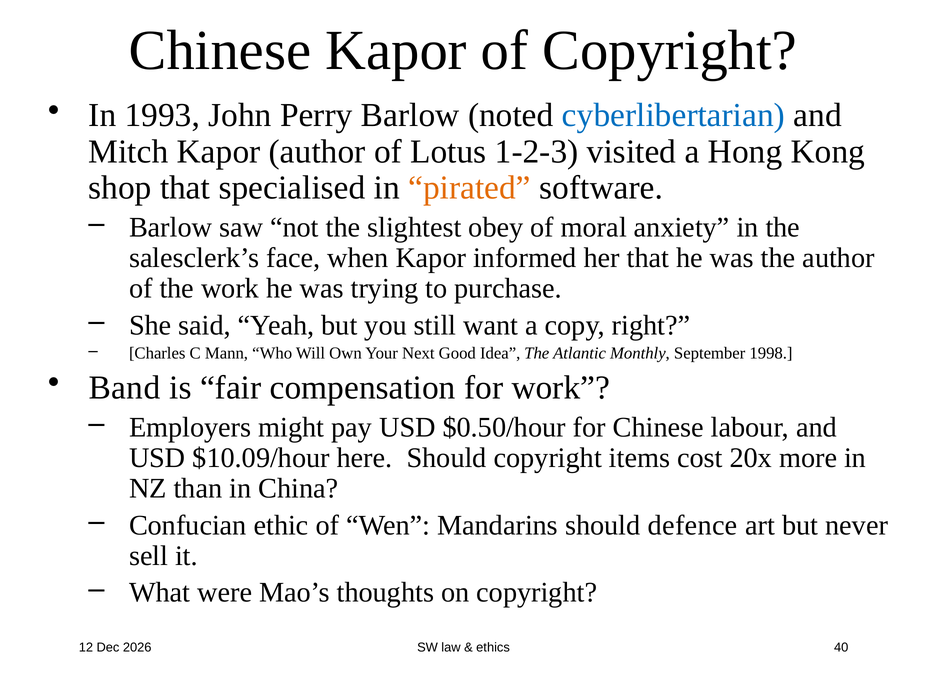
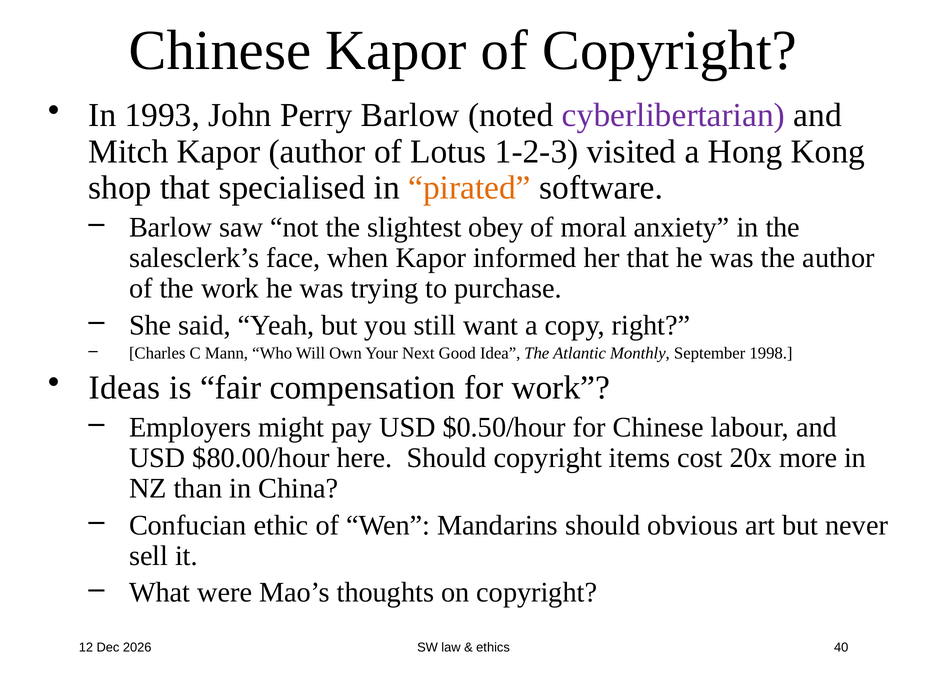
cyberlibertarian colour: blue -> purple
Band: Band -> Ideas
$10.09/hour: $10.09/hour -> $80.00/hour
defence: defence -> obvious
